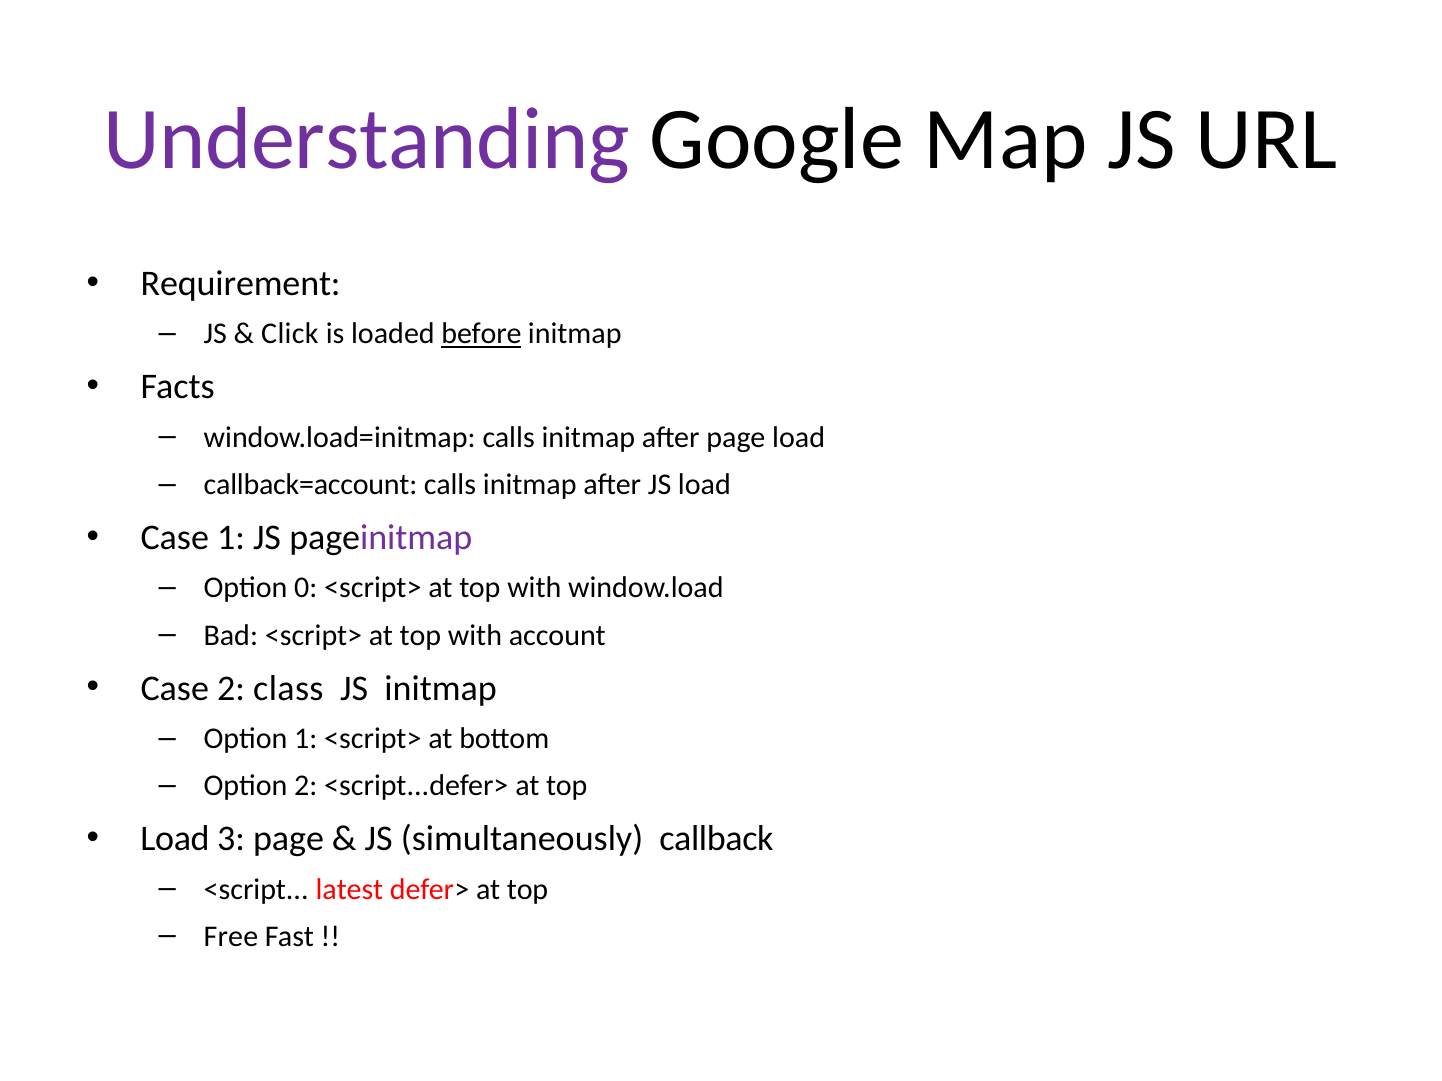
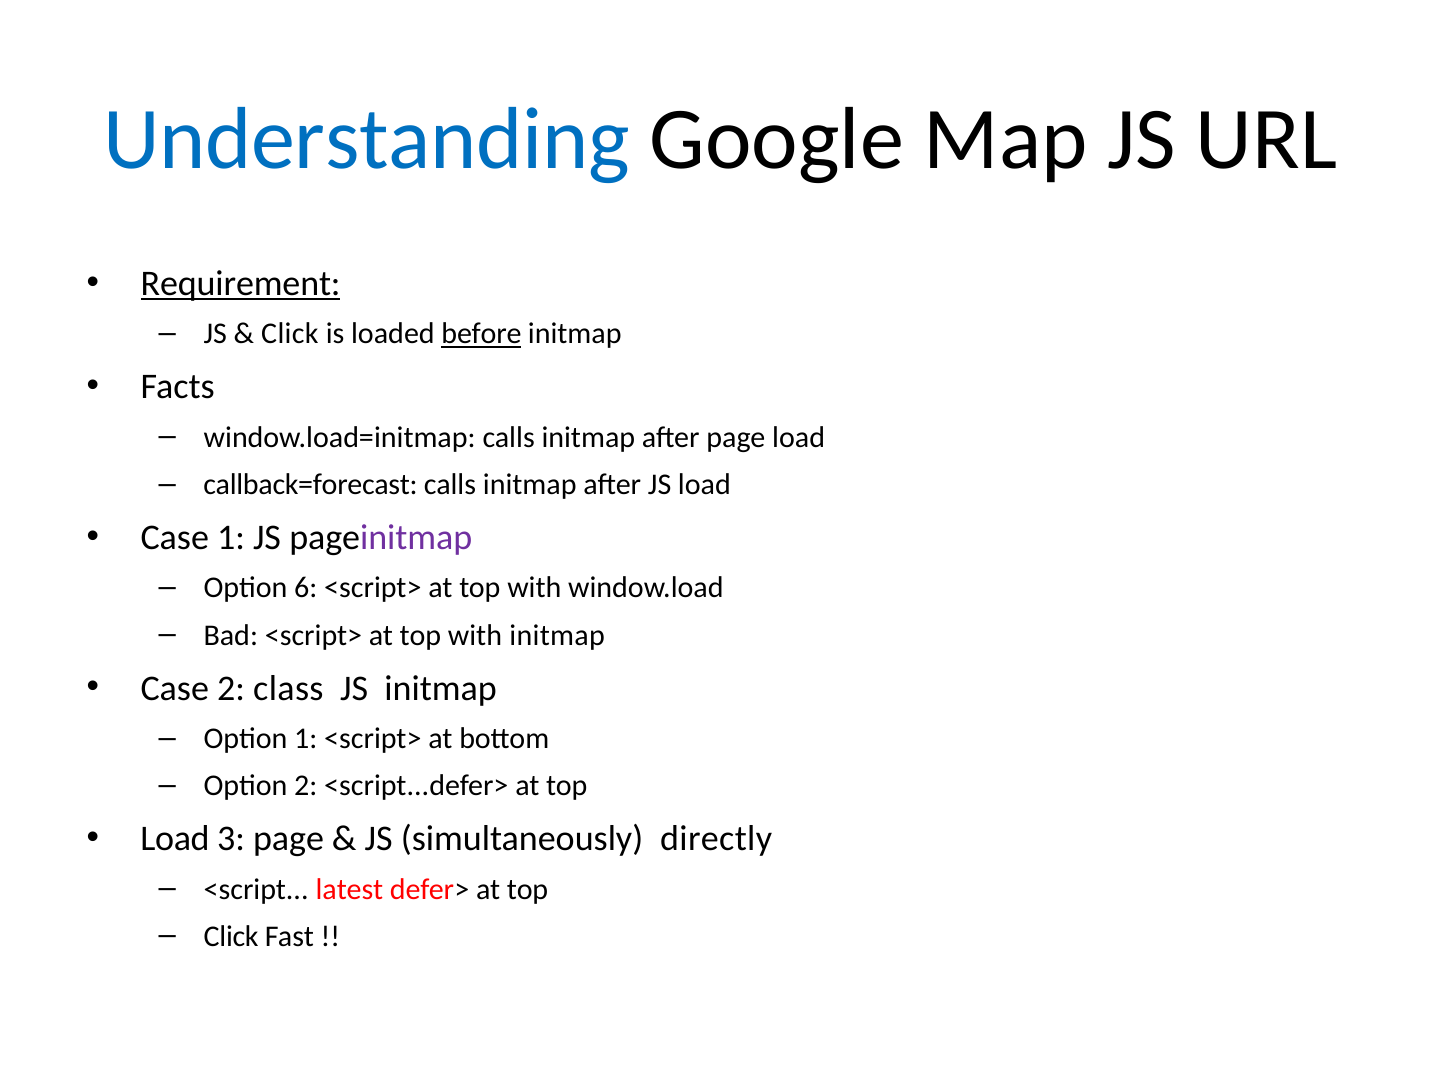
Understanding colour: purple -> blue
Requirement underline: none -> present
callback=account: callback=account -> callback=forecast
0: 0 -> 6
with account: account -> initmap
callback: callback -> directly
Free at (231, 937): Free -> Click
